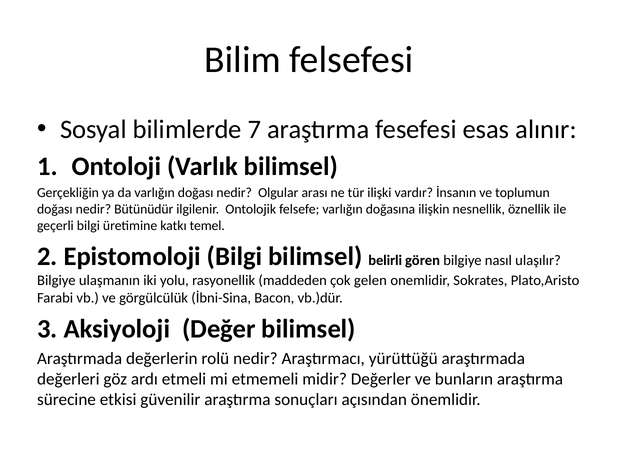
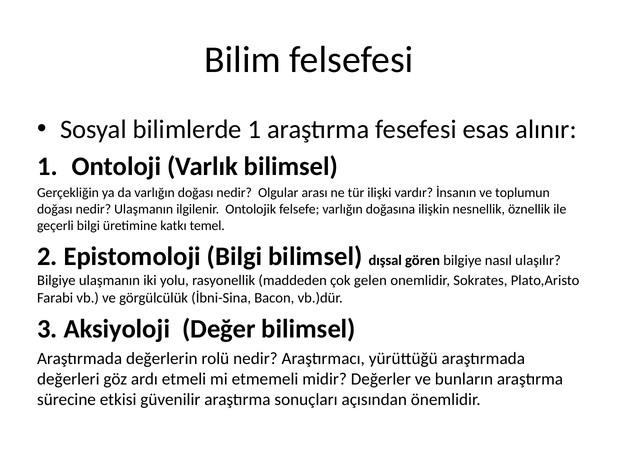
bilimlerde 7: 7 -> 1
nedir Bütünüdür: Bütünüdür -> Ulaşmanın
belirli: belirli -> dışsal
